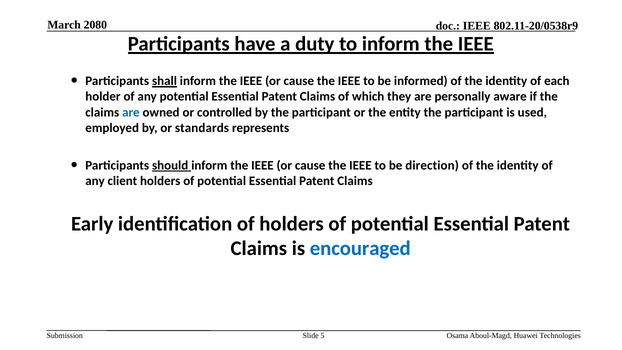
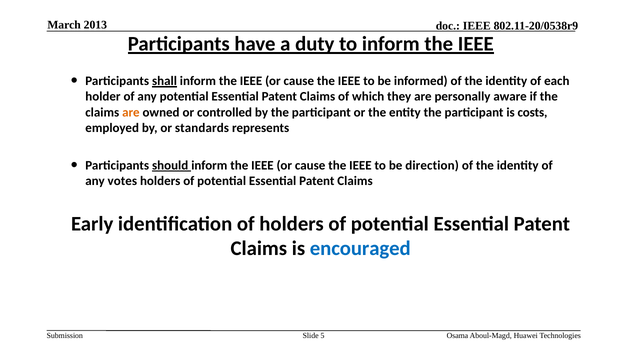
2080: 2080 -> 2013
are at (131, 112) colour: blue -> orange
used: used -> costs
client: client -> votes
